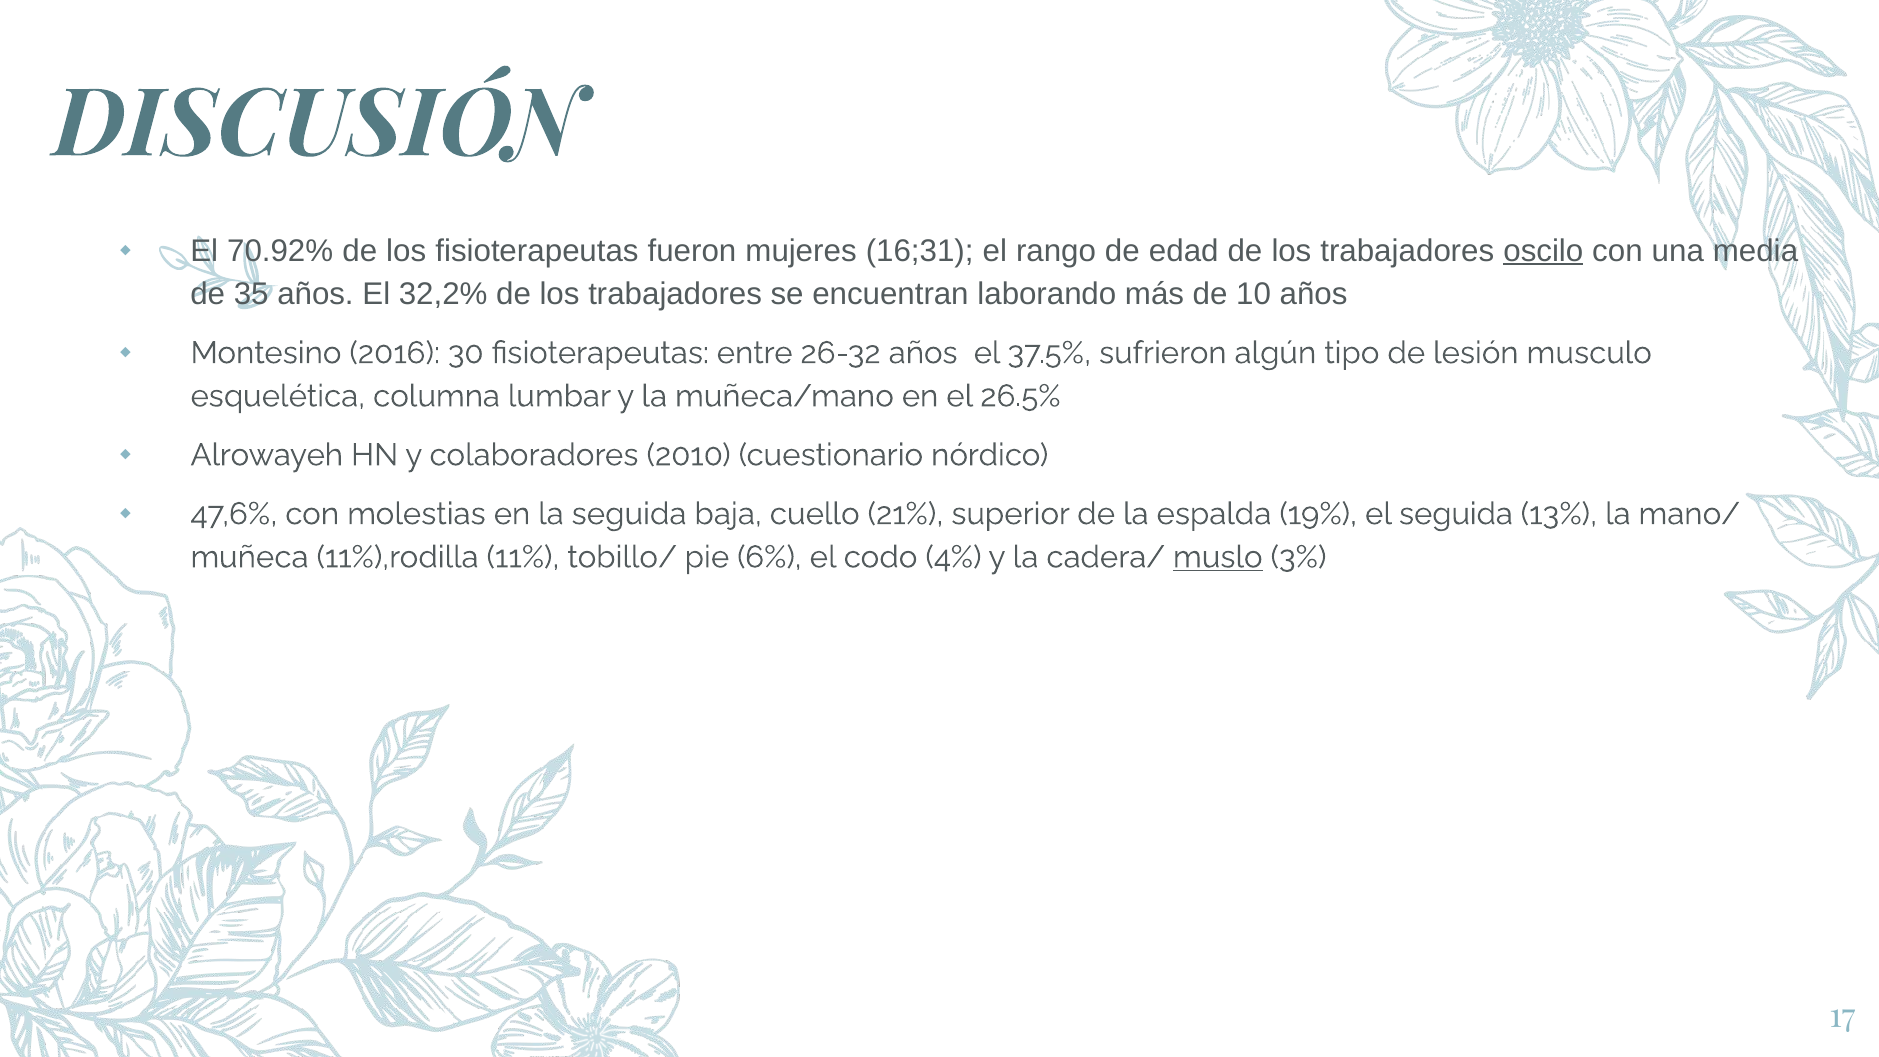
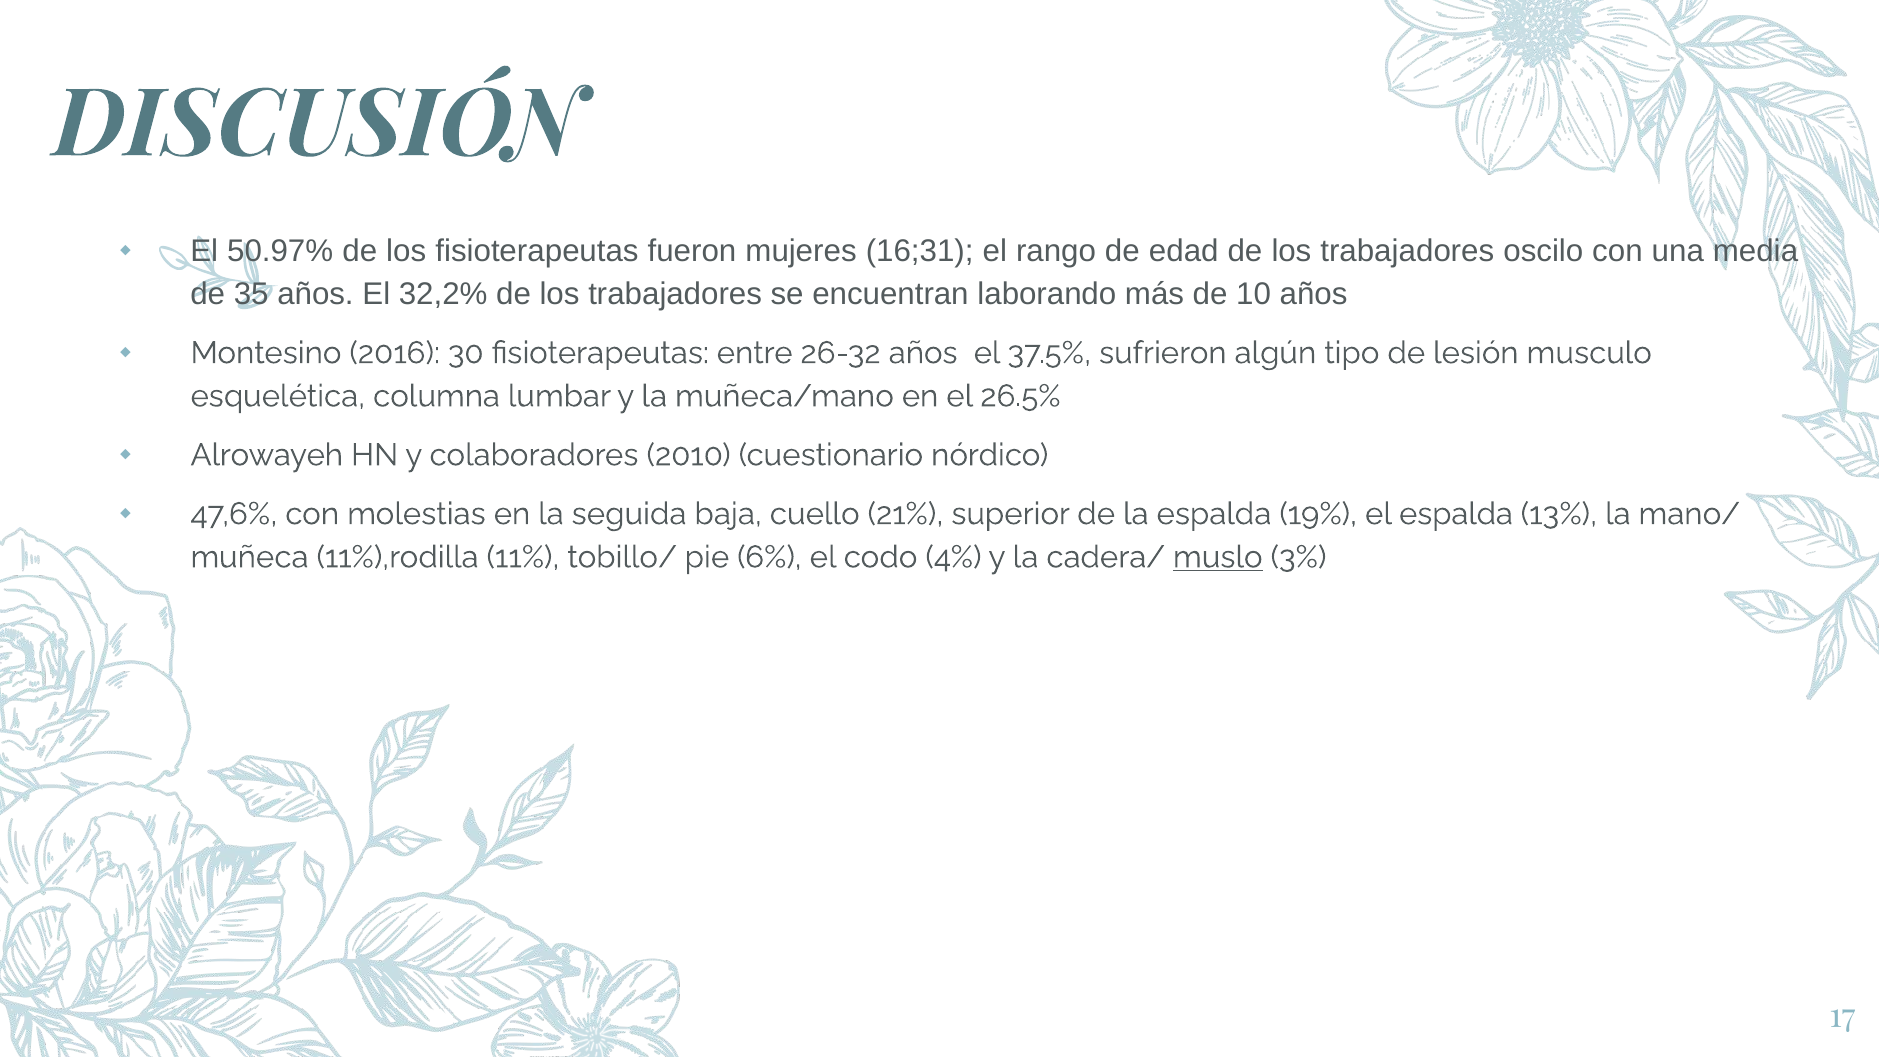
70.92%: 70.92% -> 50.97%
oscilo underline: present -> none
el seguida: seguida -> espalda
